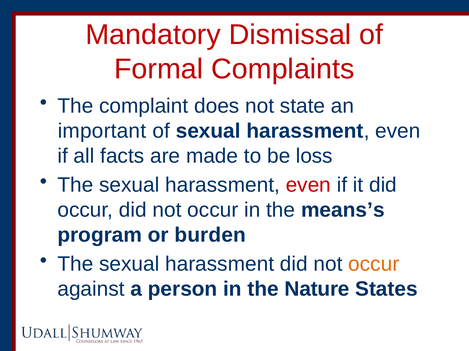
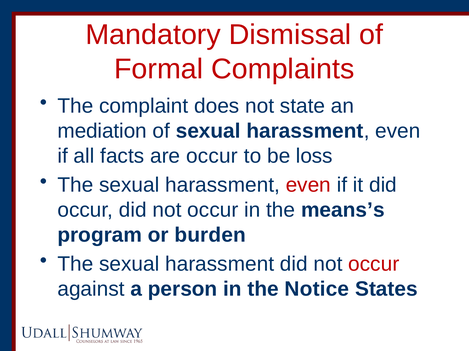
important: important -> mediation
are made: made -> occur
occur at (374, 265) colour: orange -> red
Nature: Nature -> Notice
